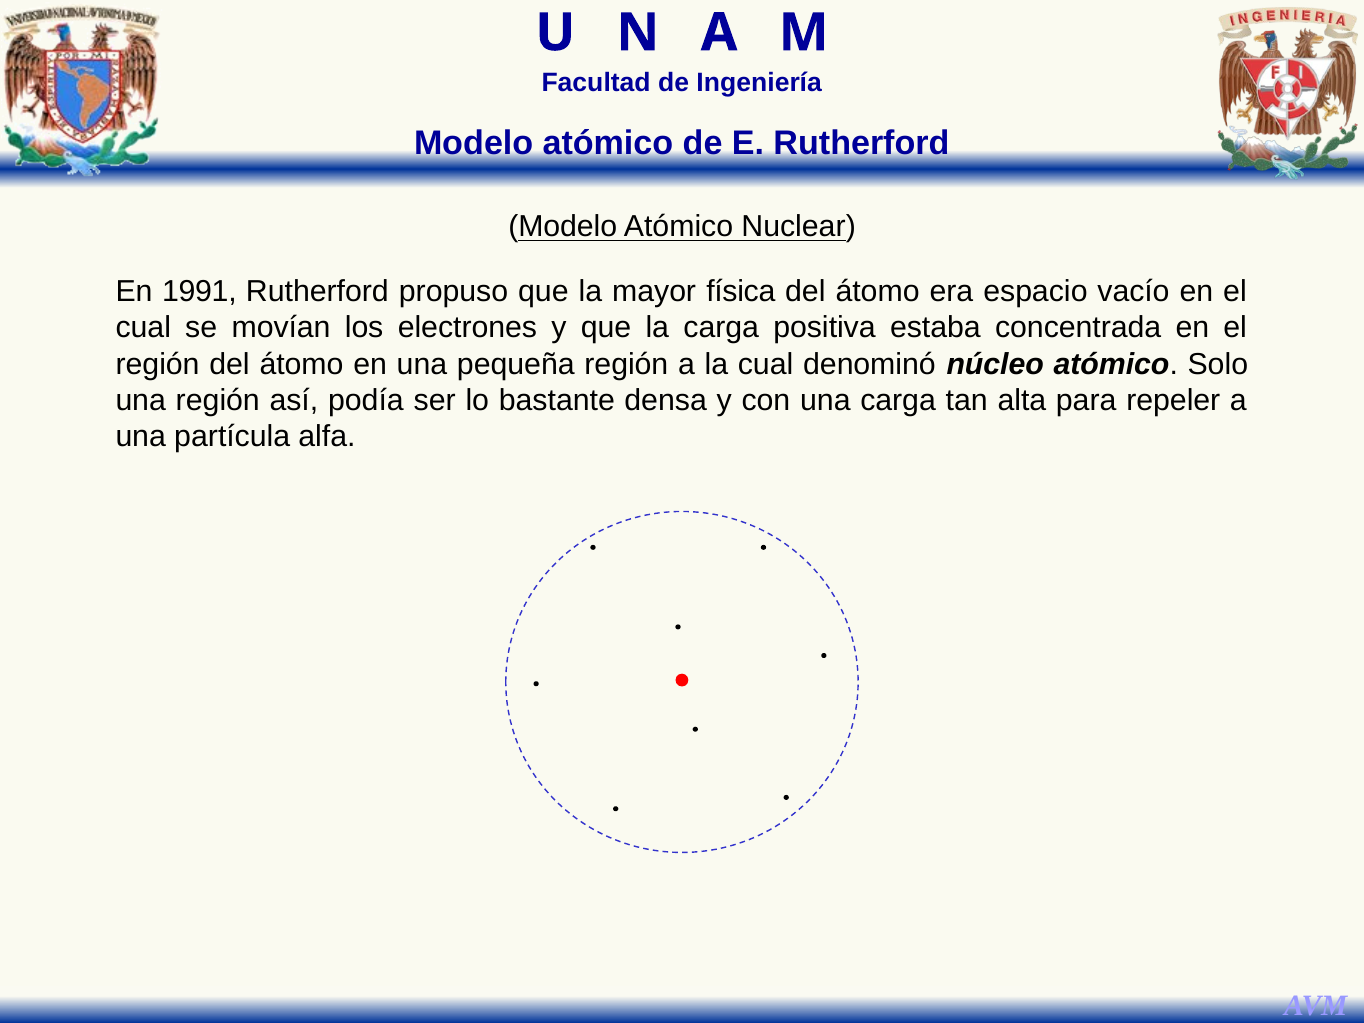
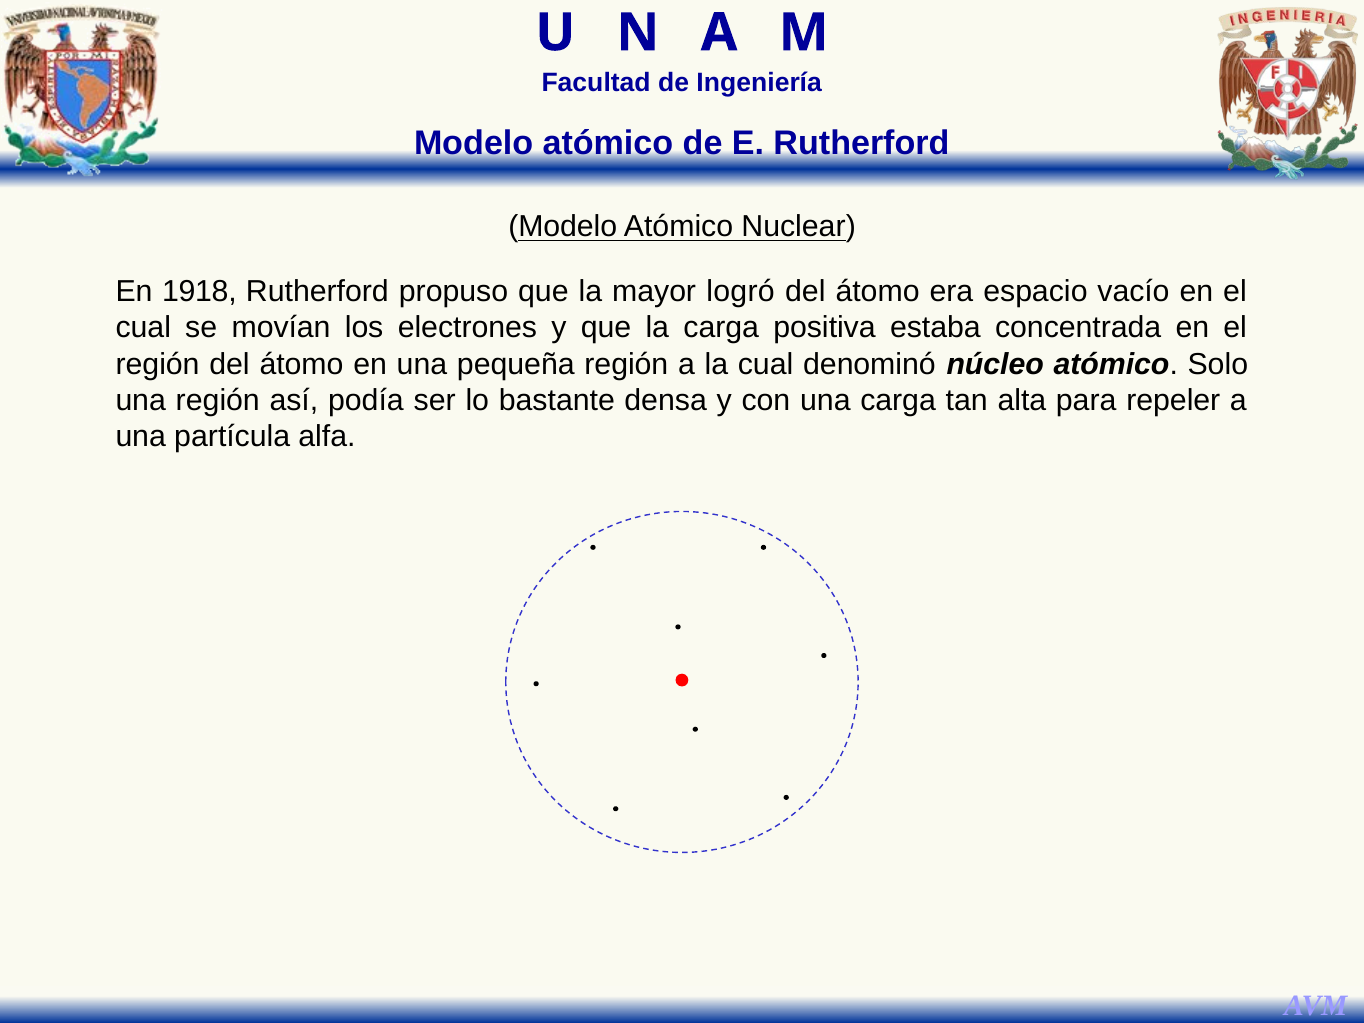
1991: 1991 -> 1918
física: física -> logró
